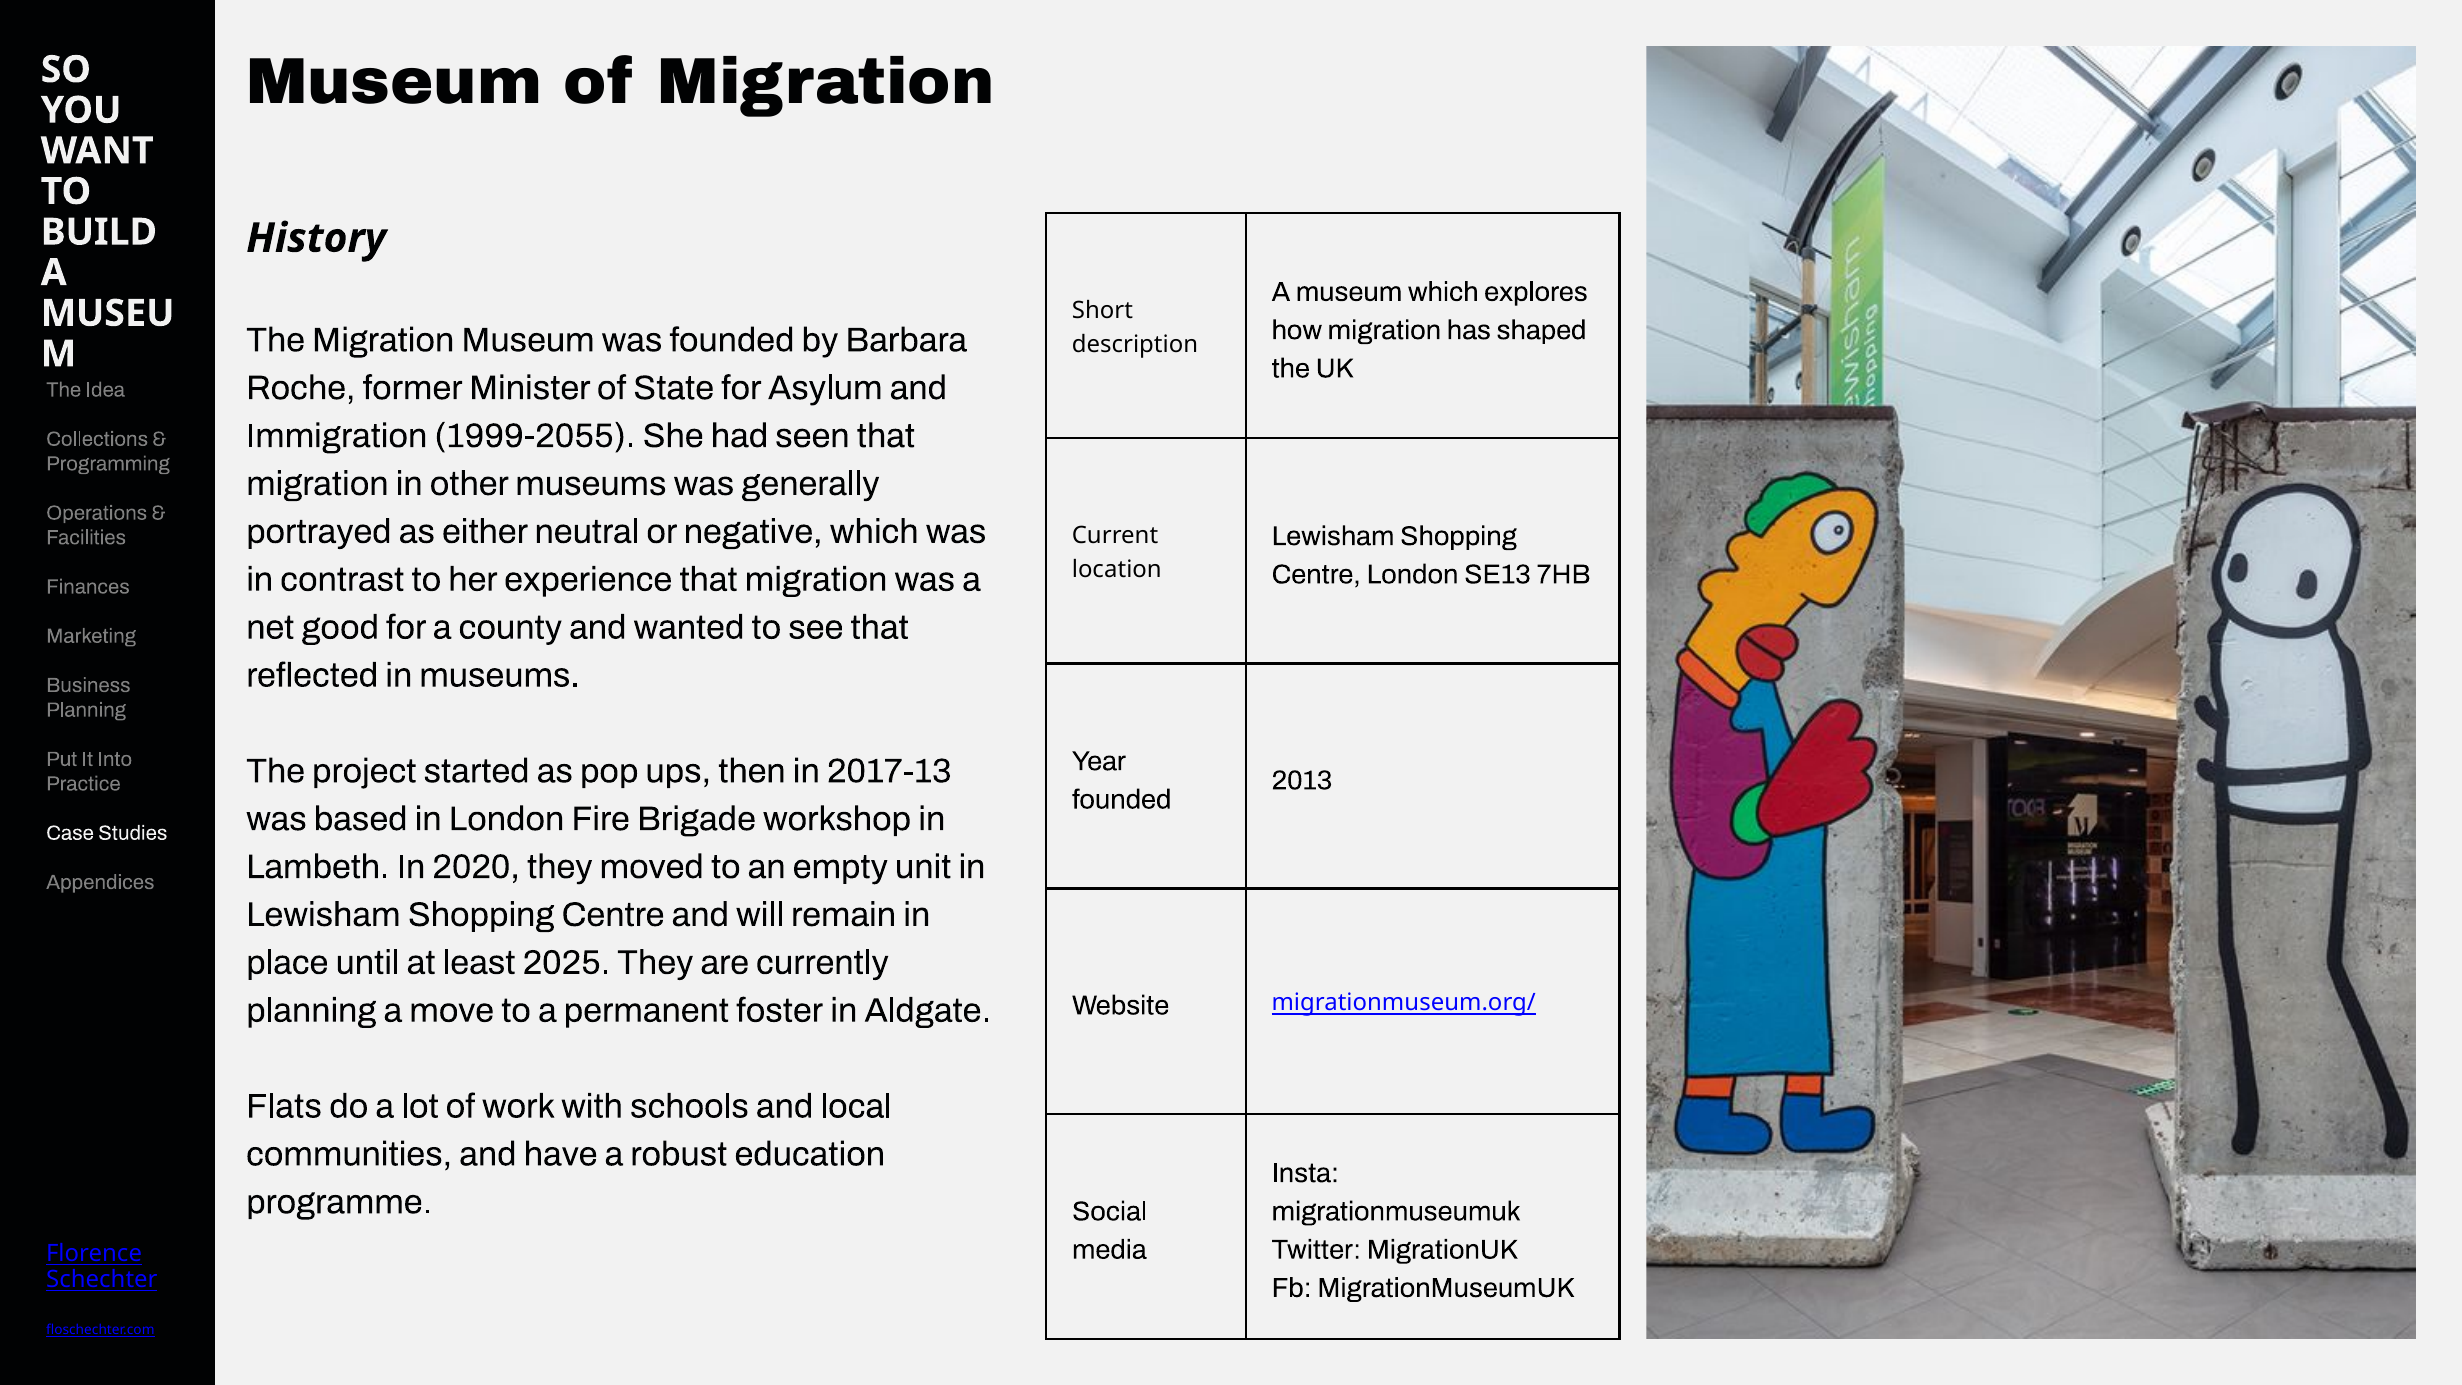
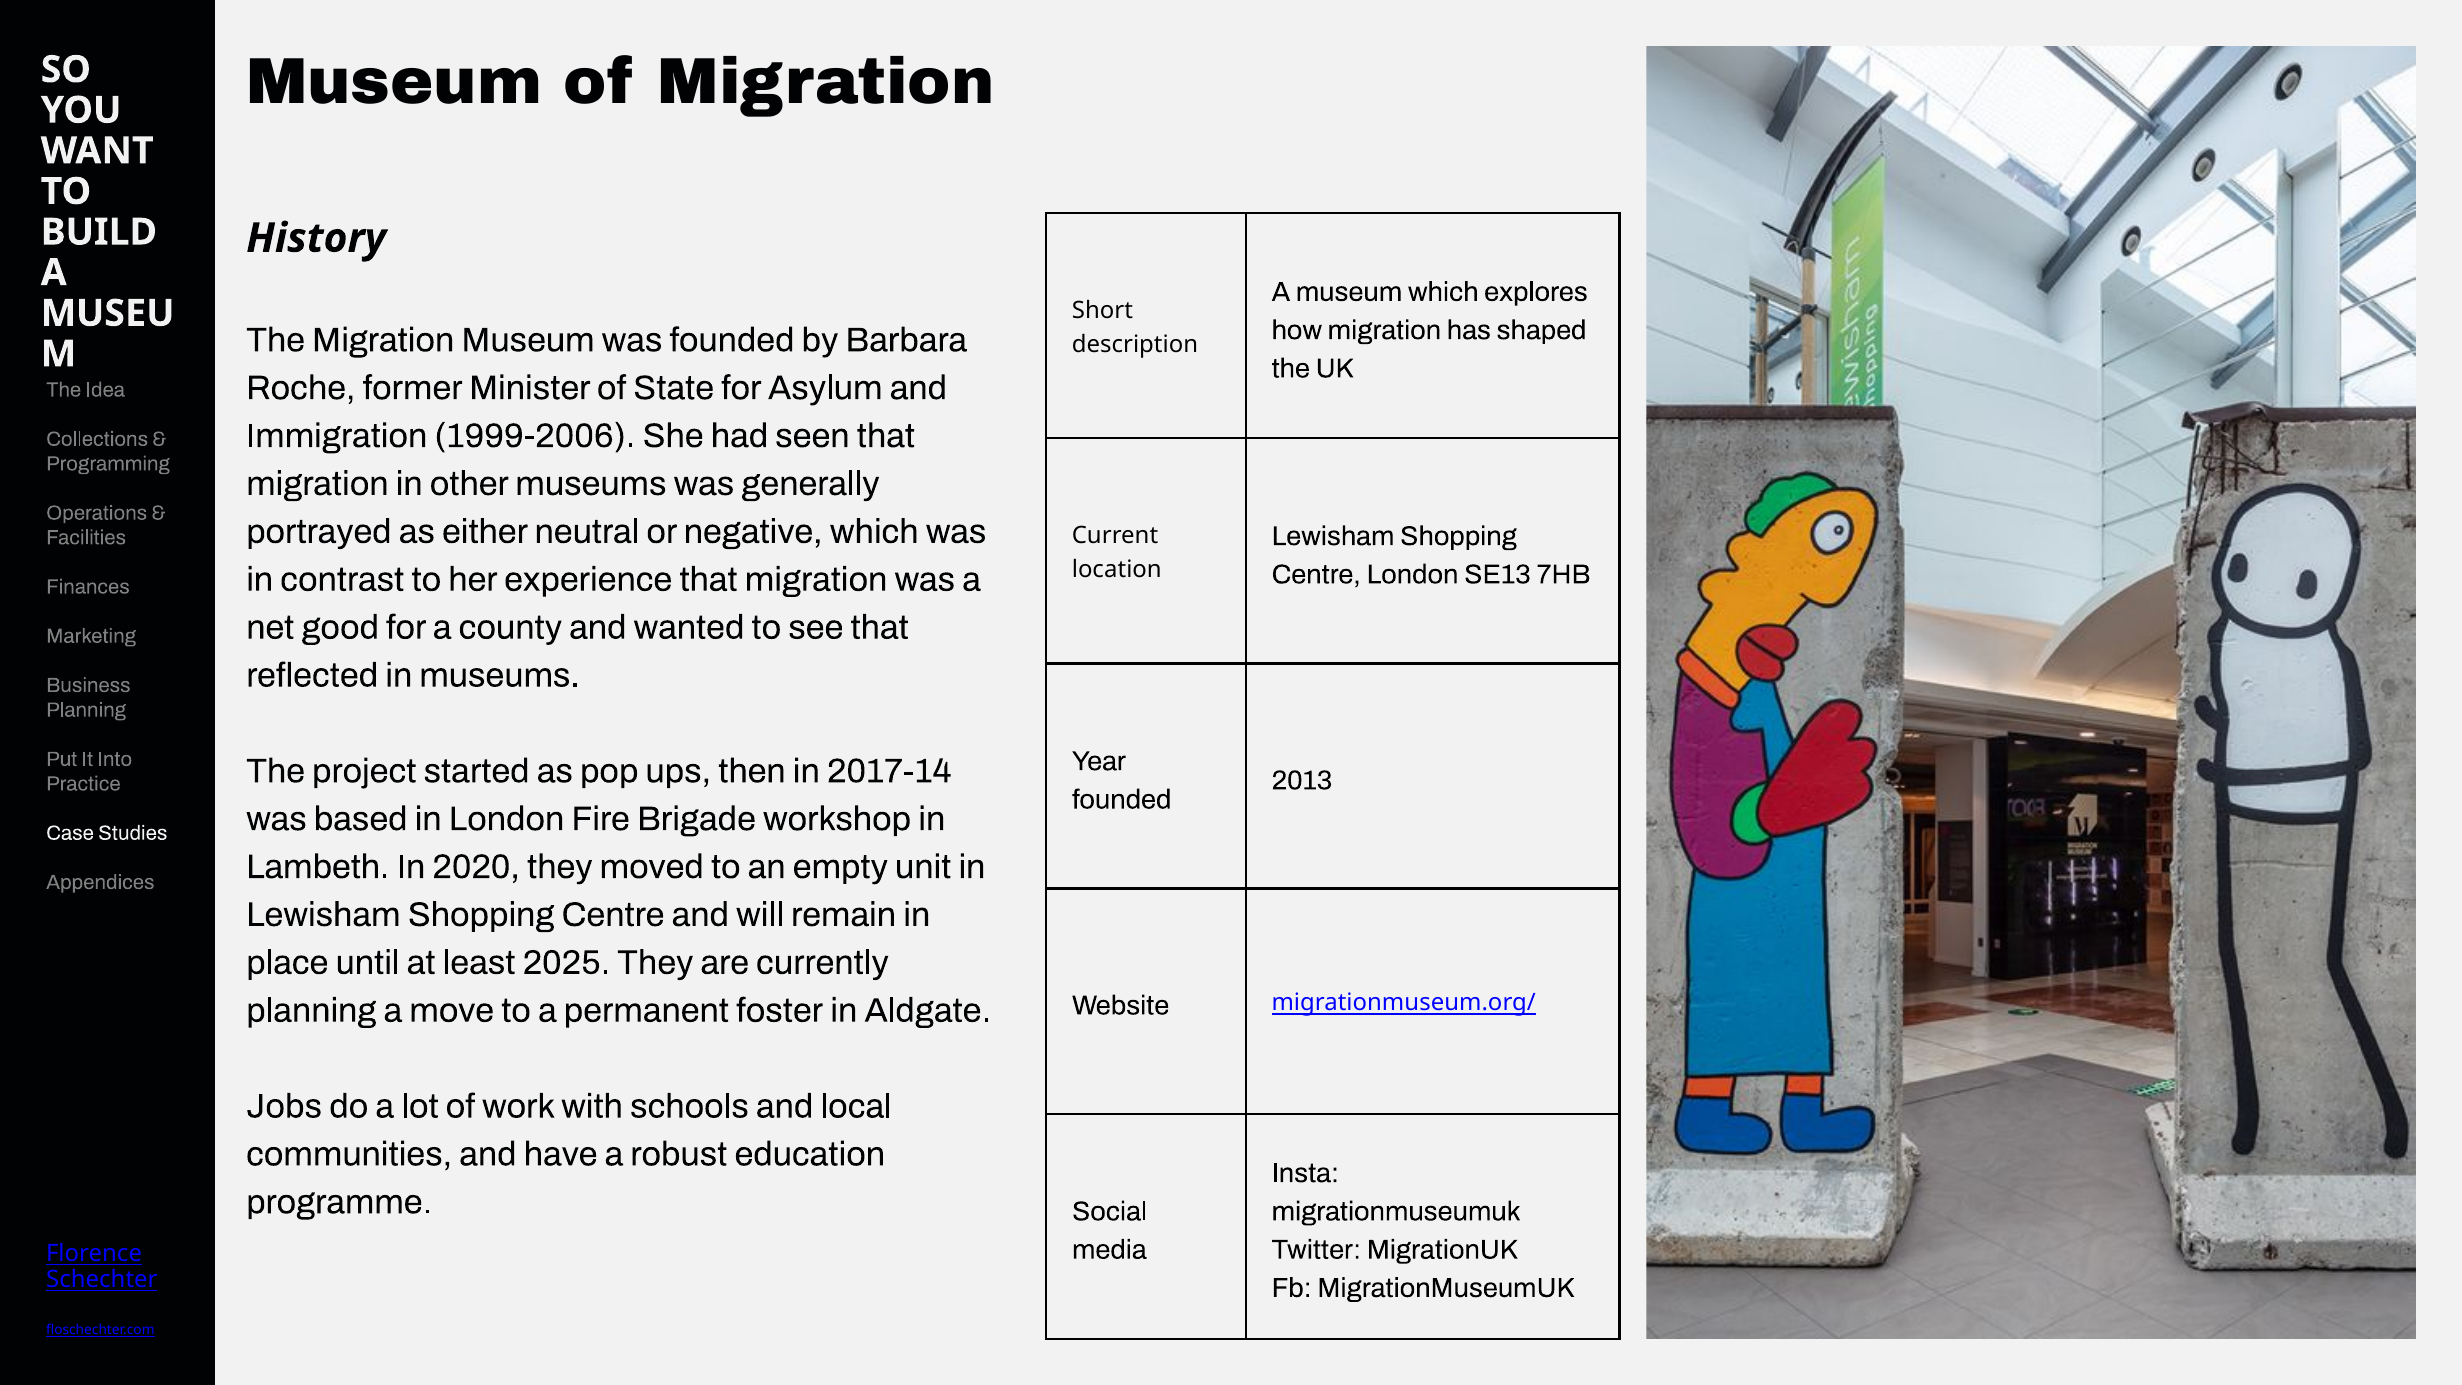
1999-2055: 1999-2055 -> 1999-2006
2017-13: 2017-13 -> 2017-14
Flats: Flats -> Jobs
